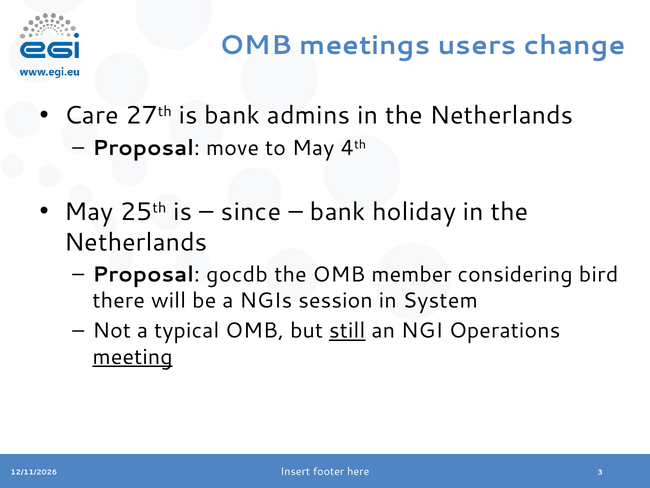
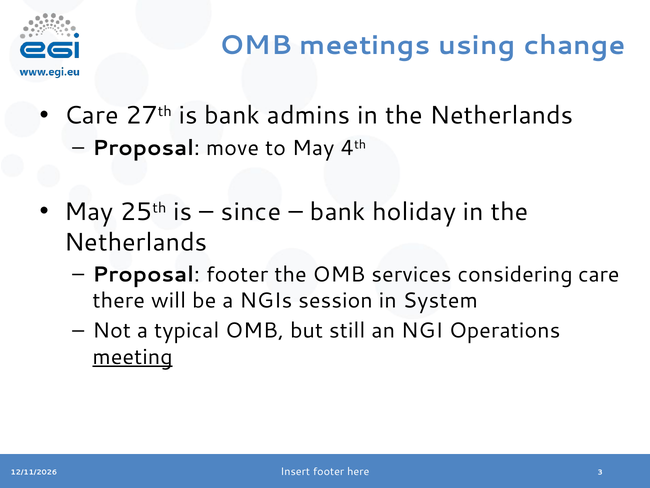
users: users -> using
Proposal gocdb: gocdb -> footer
member: member -> services
considering bird: bird -> care
still underline: present -> none
